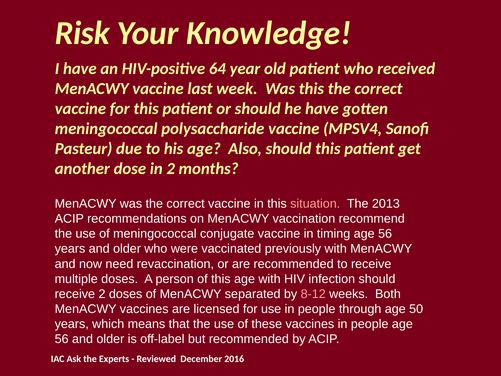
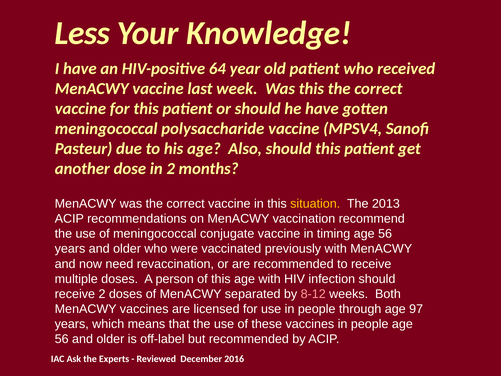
Risk: Risk -> Less
situation colour: pink -> yellow
50: 50 -> 97
